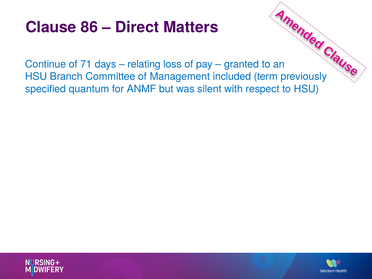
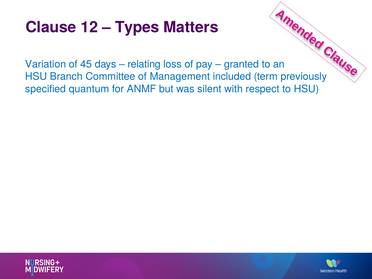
86: 86 -> 12
Direct: Direct -> Types
Continue: Continue -> Variation
71: 71 -> 45
